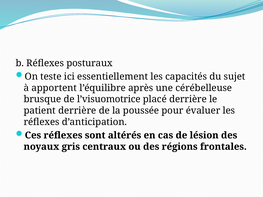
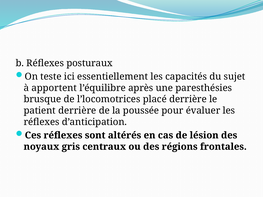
cérébelleuse: cérébelleuse -> paresthésies
l’visuomotrice: l’visuomotrice -> l’locomotrices
